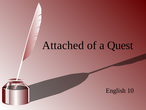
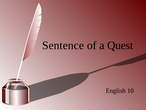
Attached: Attached -> Sentence
